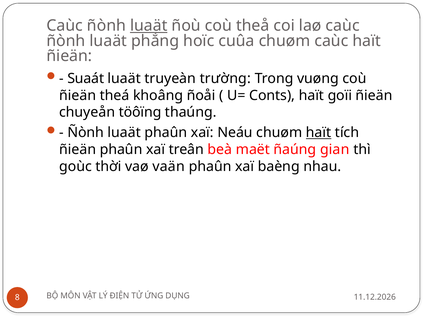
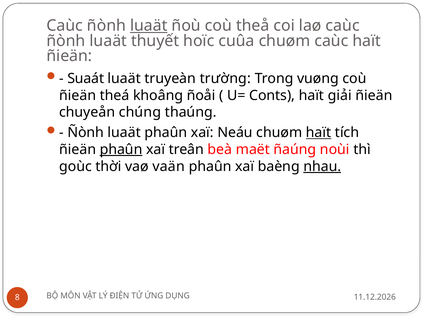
phẳng: phẳng -> thuyết
goïi: goïi -> giải
töôïng: töôïng -> chúng
phaûn at (121, 150) underline: none -> present
gian: gian -> noùi
nhau underline: none -> present
